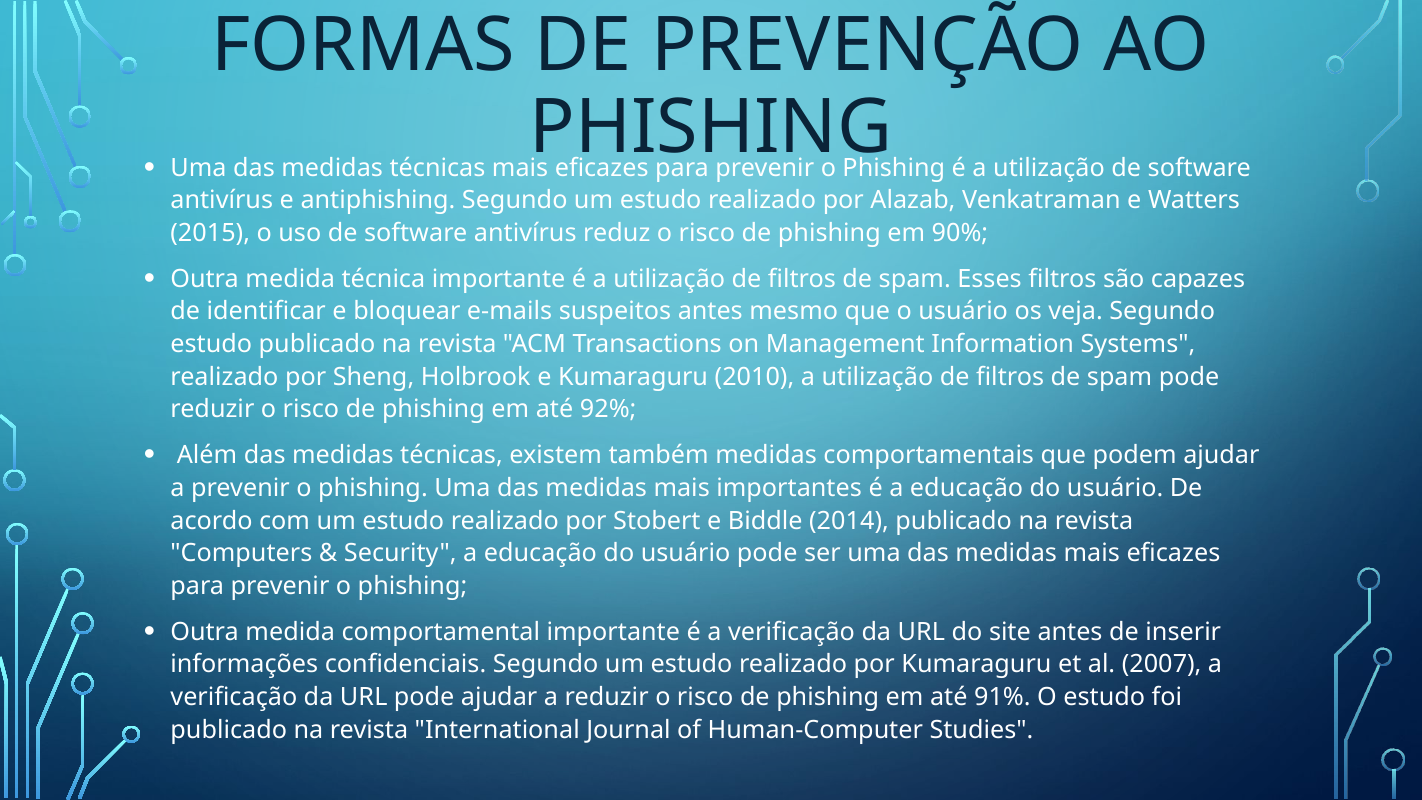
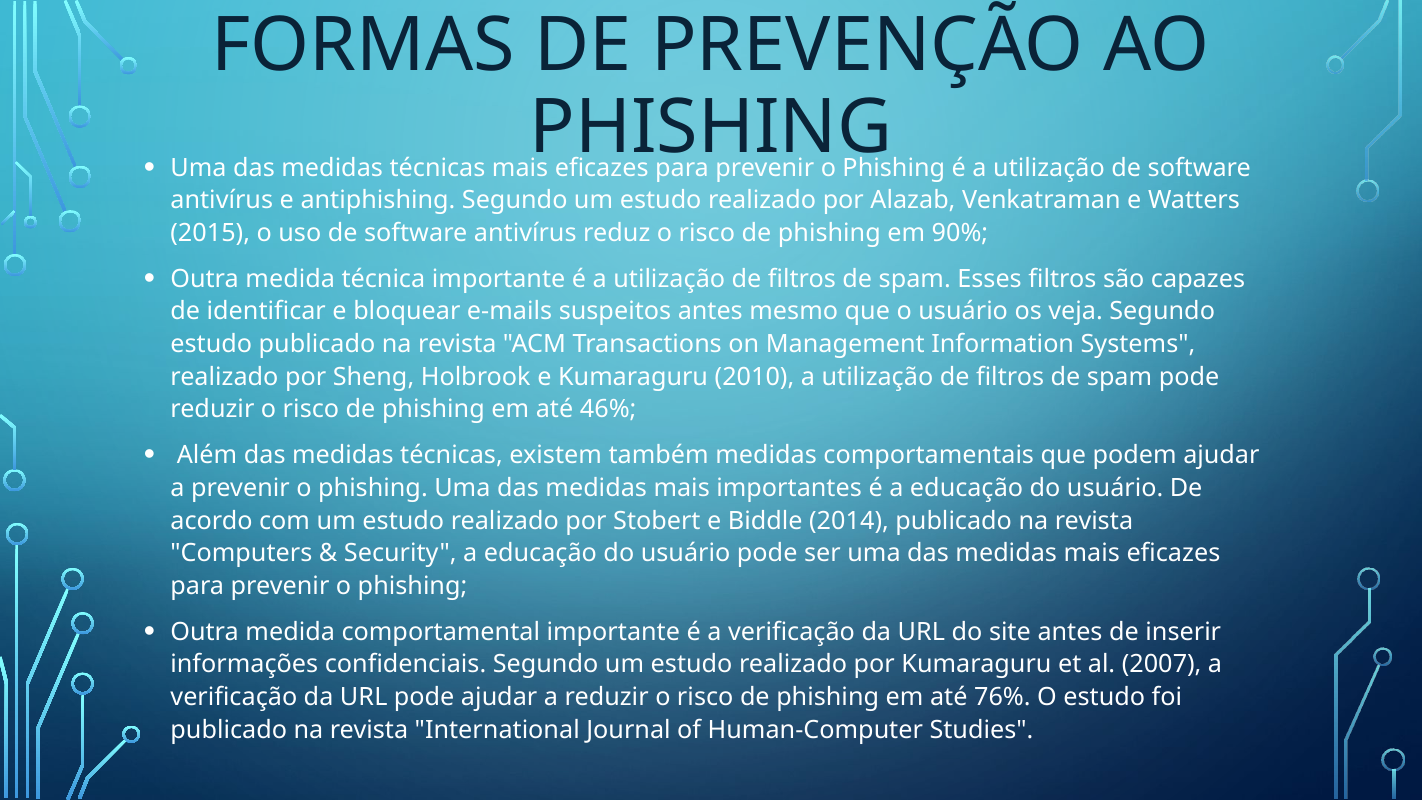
92%: 92% -> 46%
91%: 91% -> 76%
